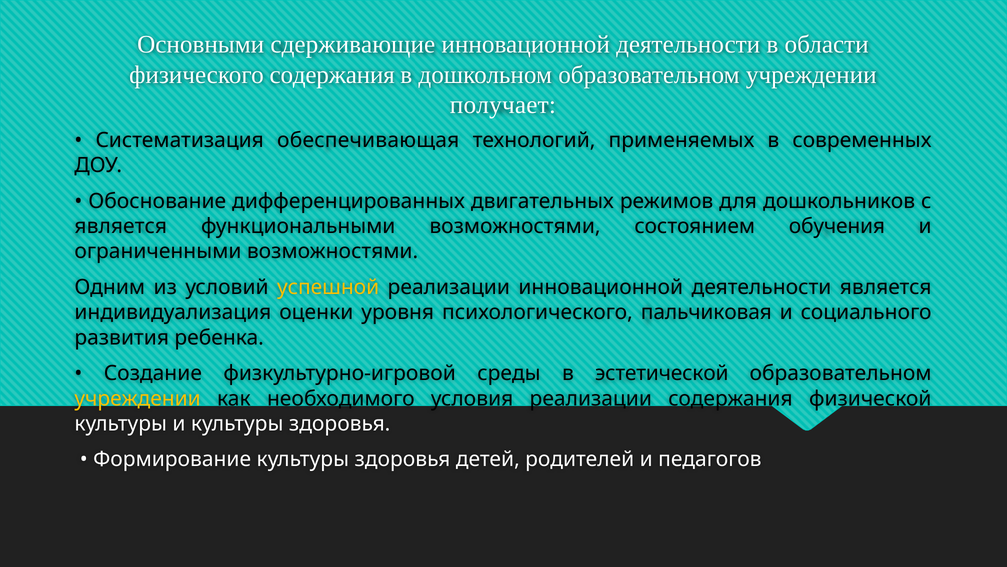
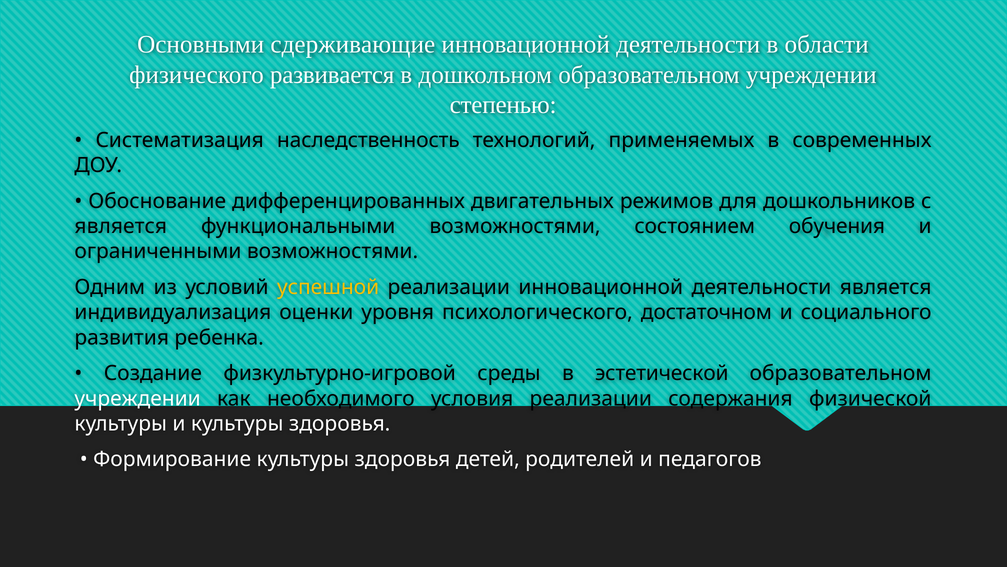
физического содержания: содержания -> развивается
получает: получает -> степенью
обеспечивающая: обеспечивающая -> наследственность
пальчиковая: пальчиковая -> достаточном
учреждении at (138, 398) colour: yellow -> white
